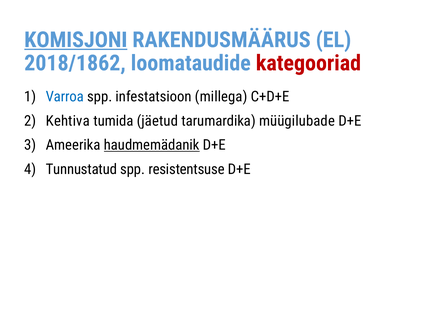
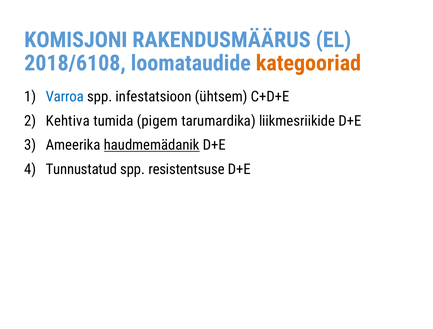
KOMISJONI underline: present -> none
2018/1862: 2018/1862 -> 2018/6108
kategooriad colour: red -> orange
millega: millega -> ühtsem
jäetud: jäetud -> pigem
müügilubade: müügilubade -> liikmesriikide
